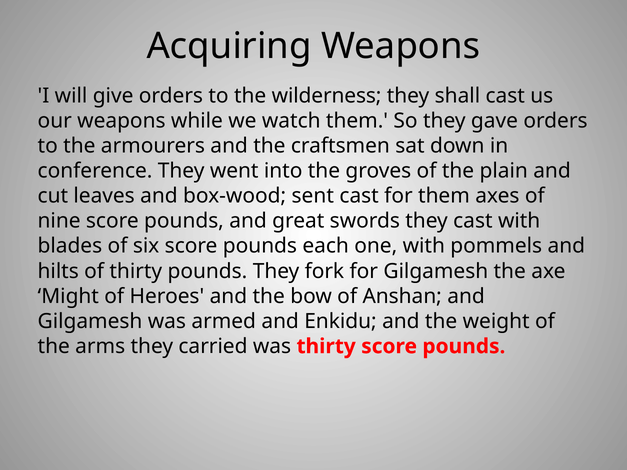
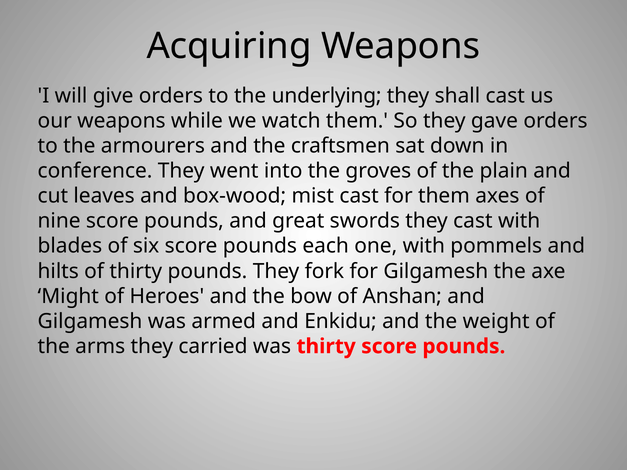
wilderness: wilderness -> underlying
sent: sent -> mist
